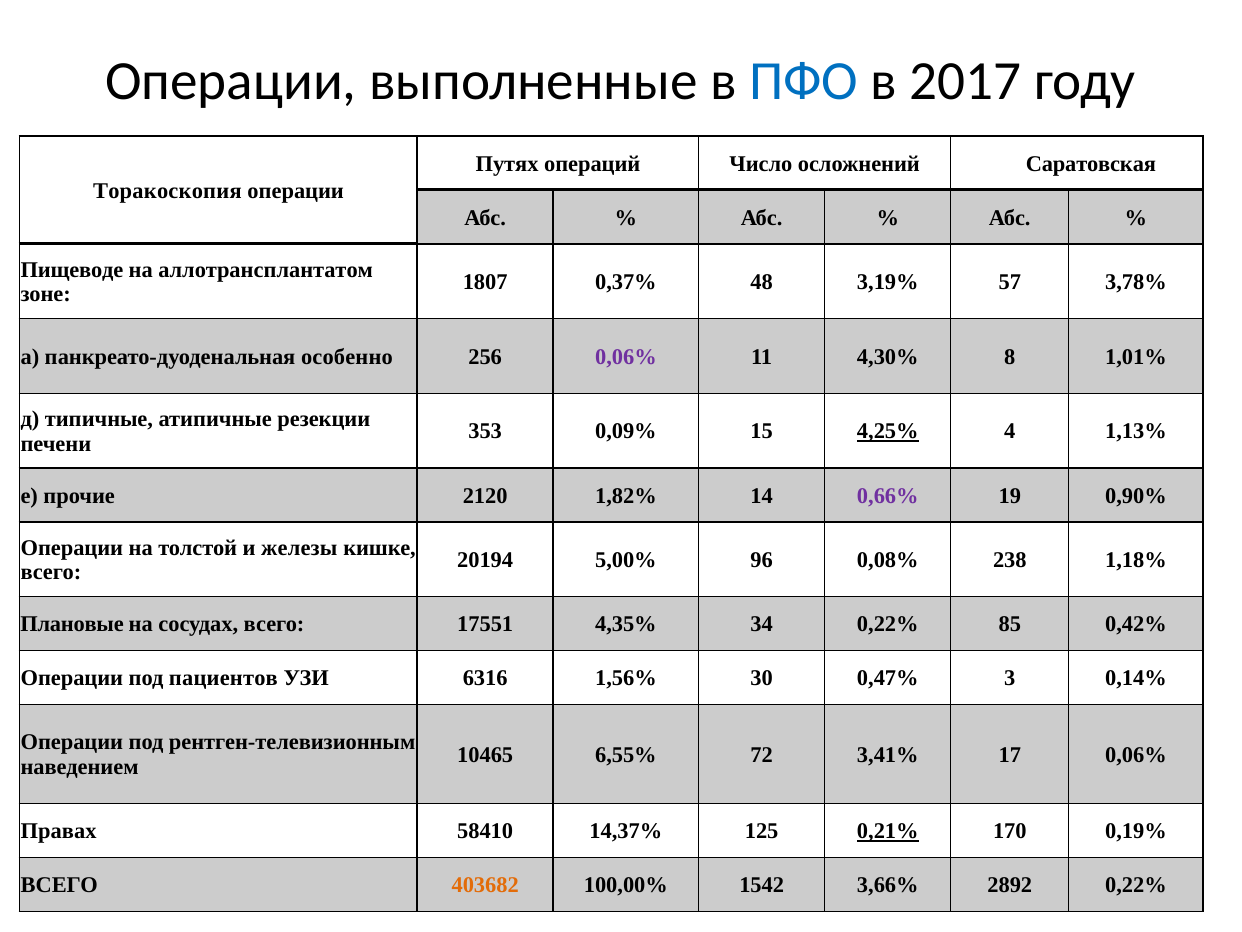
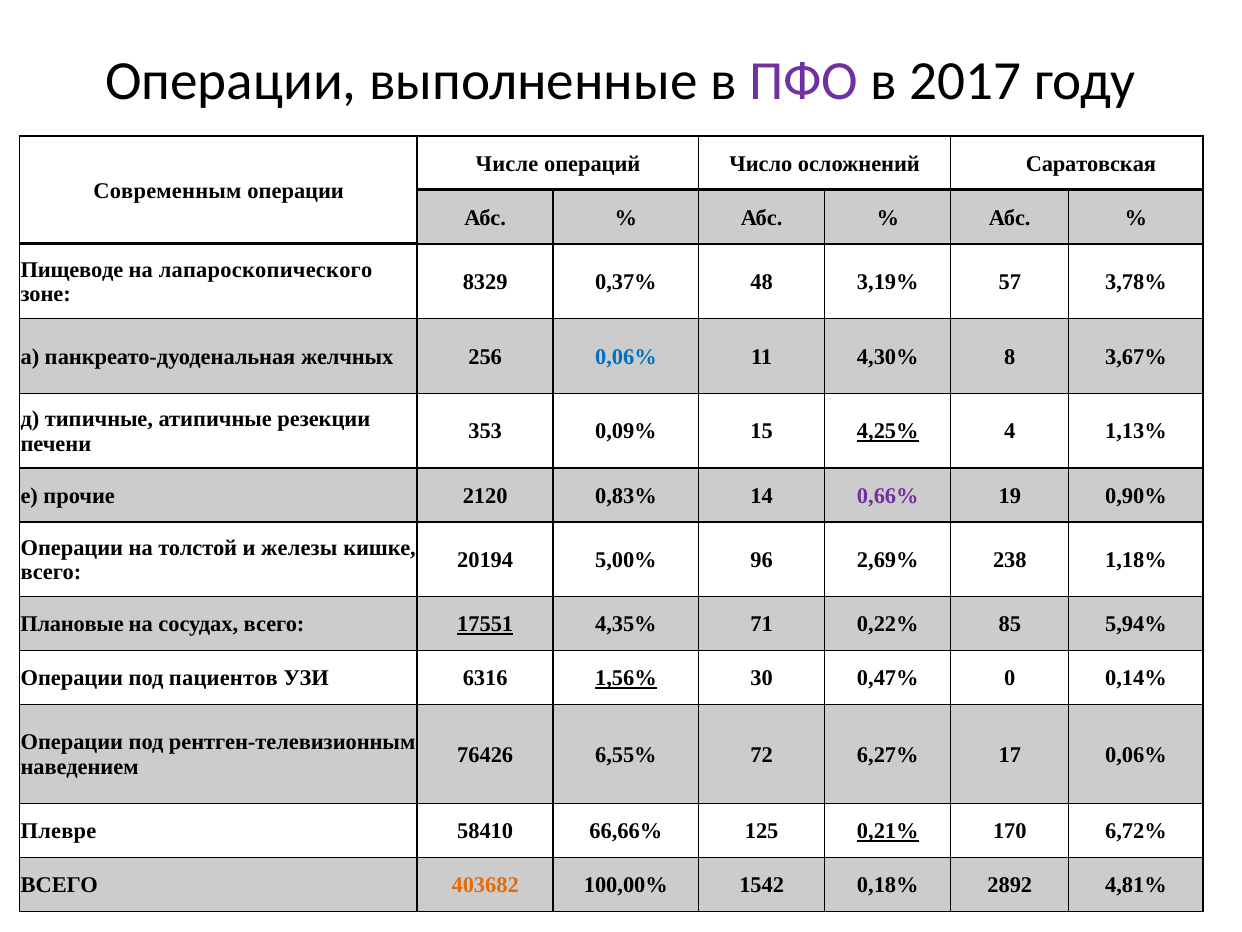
ПФО colour: blue -> purple
Путях: Путях -> Числе
Торакоскопия: Торакоскопия -> Современным
аллотрансплантатом: аллотрансплантатом -> лапароскопического
1807: 1807 -> 8329
особенно: особенно -> желчных
0,06% at (626, 356) colour: purple -> blue
1,01%: 1,01% -> 3,67%
1,82%: 1,82% -> 0,83%
0,08%: 0,08% -> 2,69%
17551 underline: none -> present
34: 34 -> 71
0,42%: 0,42% -> 5,94%
1,56% underline: none -> present
3: 3 -> 0
10465: 10465 -> 76426
3,41%: 3,41% -> 6,27%
Правах: Правах -> Плевре
14,37%: 14,37% -> 66,66%
0,19%: 0,19% -> 6,72%
3,66%: 3,66% -> 0,18%
2892 0,22%: 0,22% -> 4,81%
